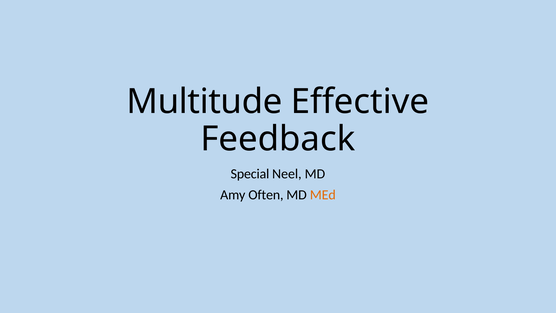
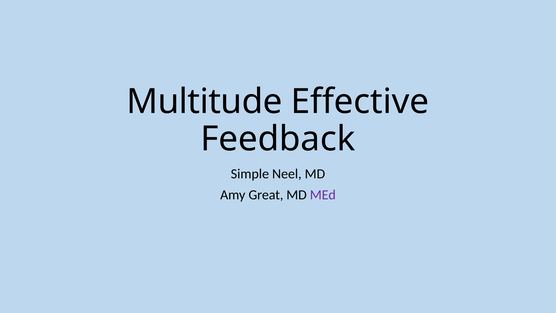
Special: Special -> Simple
Often: Often -> Great
MEd colour: orange -> purple
